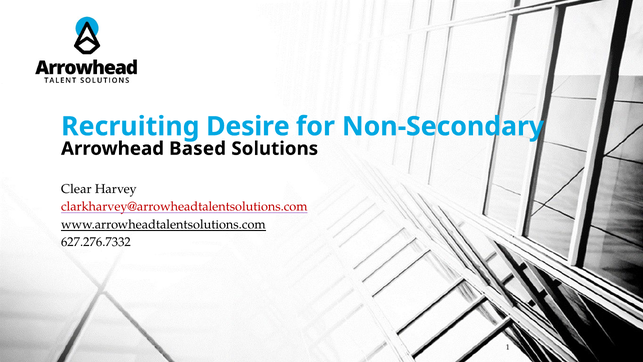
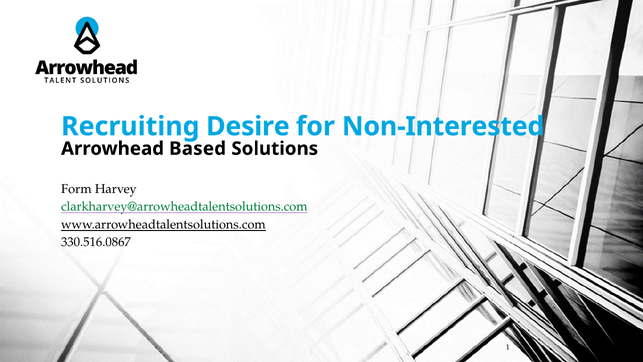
Non-Secondary: Non-Secondary -> Non-Interested
Clear: Clear -> Form
clarkharvey@arrowheadtalentsolutions.com colour: red -> green
627.276.7332: 627.276.7332 -> 330.516.0867
